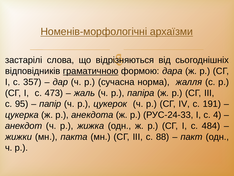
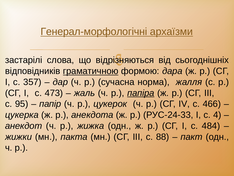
Номенів-морфологічні: Номенів-морфологічні -> Генерал-морфологічні
папіра underline: none -> present
191: 191 -> 466
